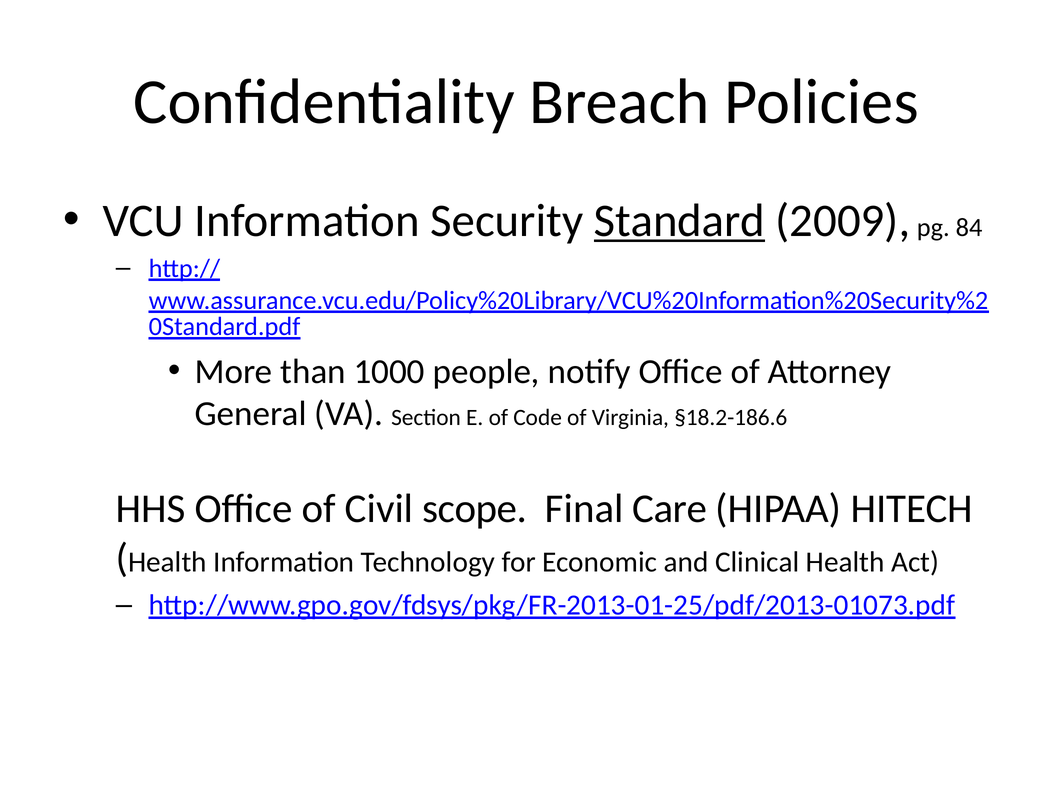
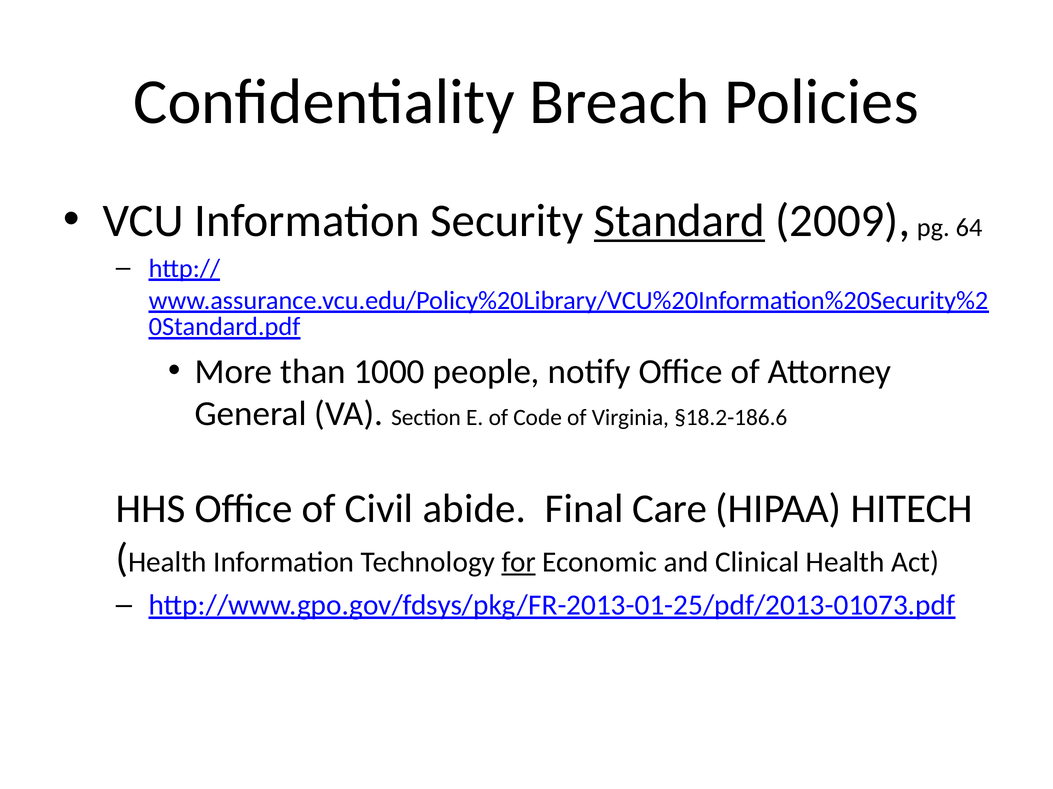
84: 84 -> 64
scope: scope -> abide
for underline: none -> present
